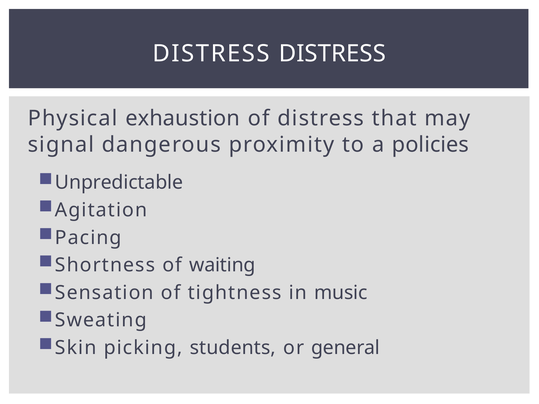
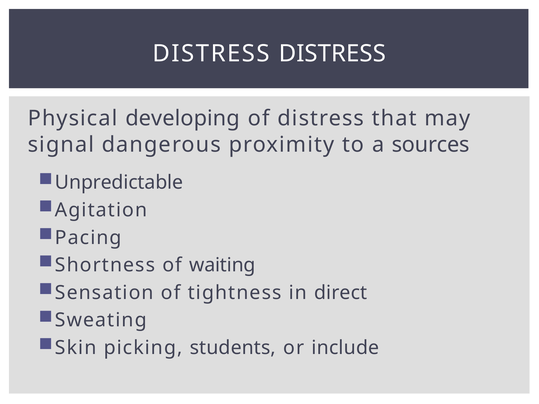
exhaustion: exhaustion -> developing
policies: policies -> sources
music: music -> direct
general: general -> include
